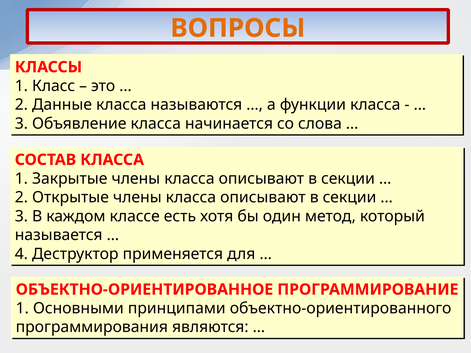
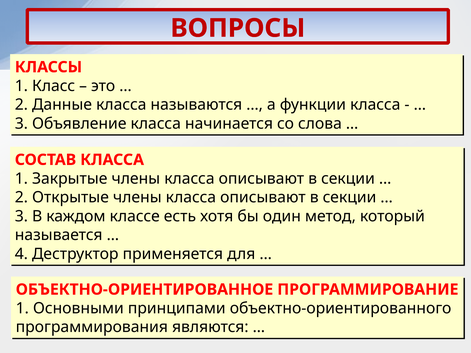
ВОПРОСЫ colour: orange -> red
